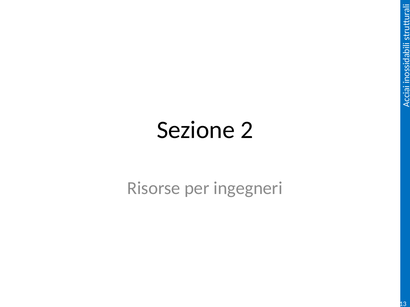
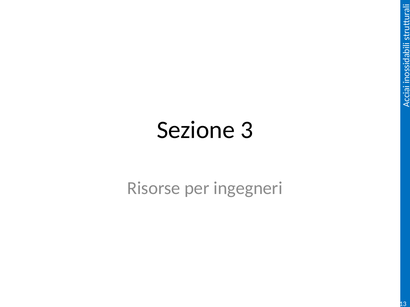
Sezione 2: 2 -> 3
